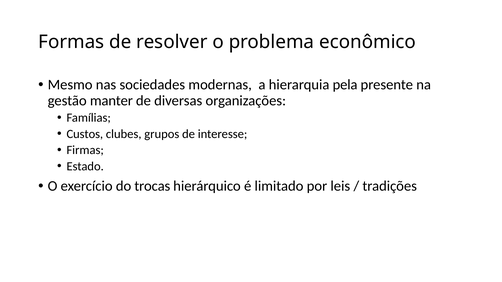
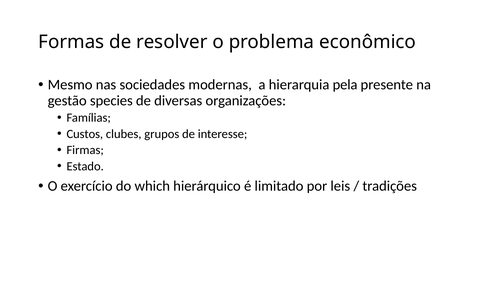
manter: manter -> species
trocas: trocas -> which
